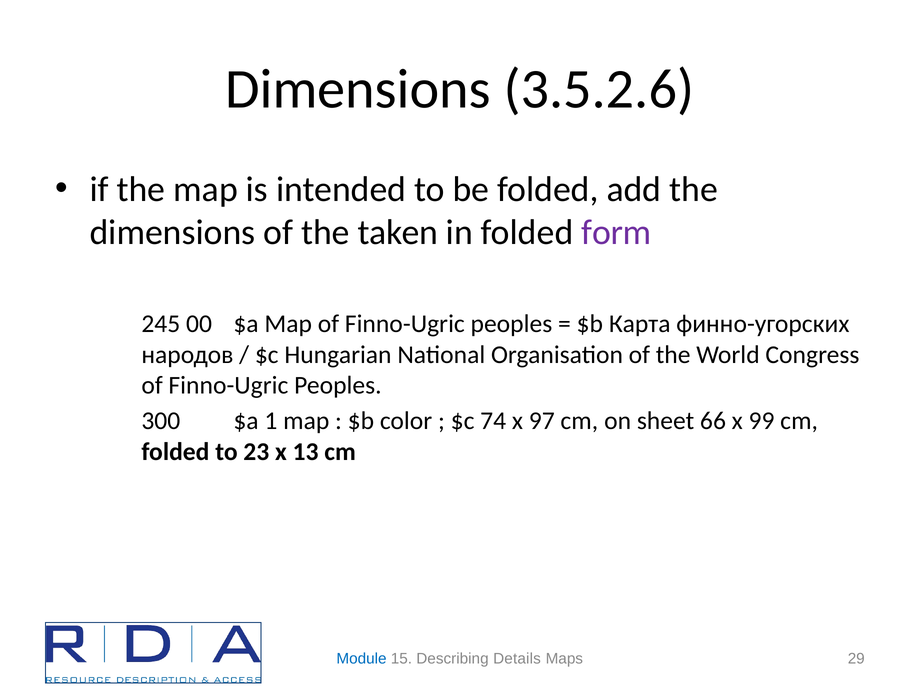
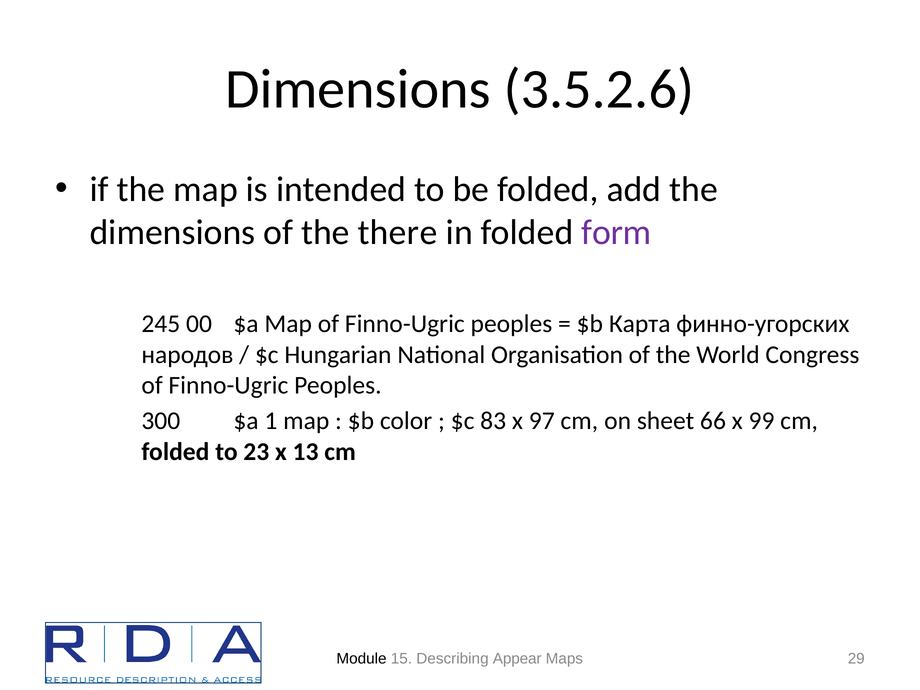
taken: taken -> there
74: 74 -> 83
Module colour: blue -> black
Details: Details -> Appear
